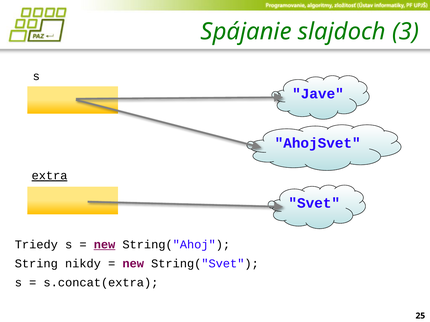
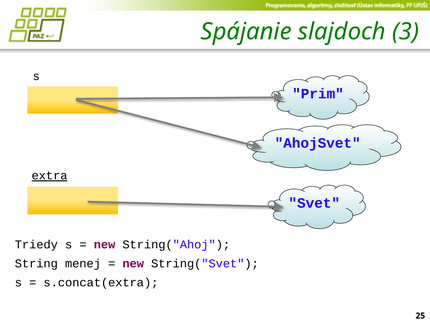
Jave: Jave -> Prim
new at (105, 245) underline: present -> none
nikdy: nikdy -> menej
